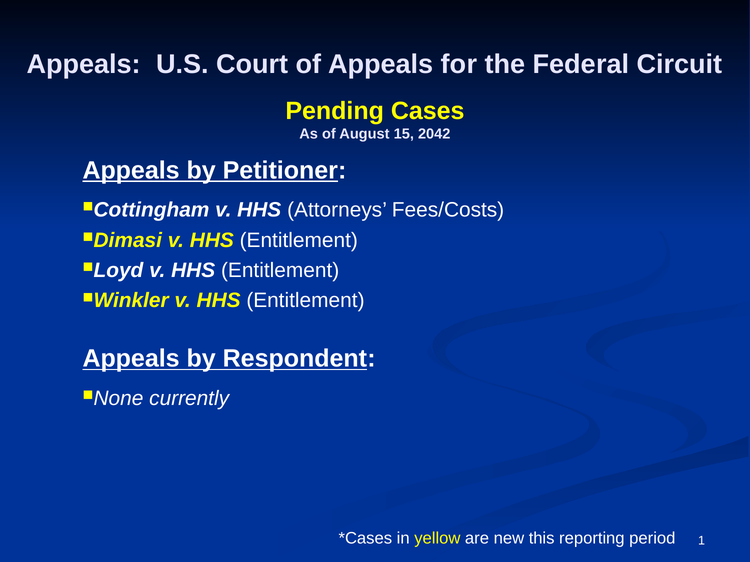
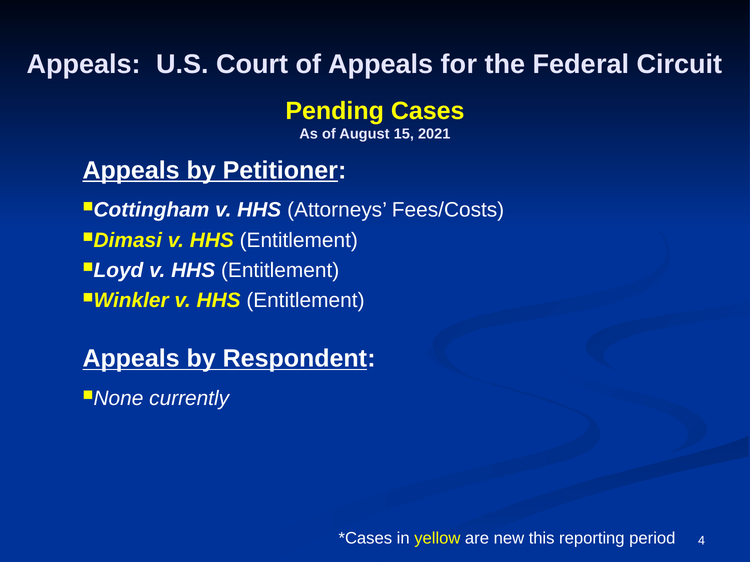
2042: 2042 -> 2021
1: 1 -> 4
